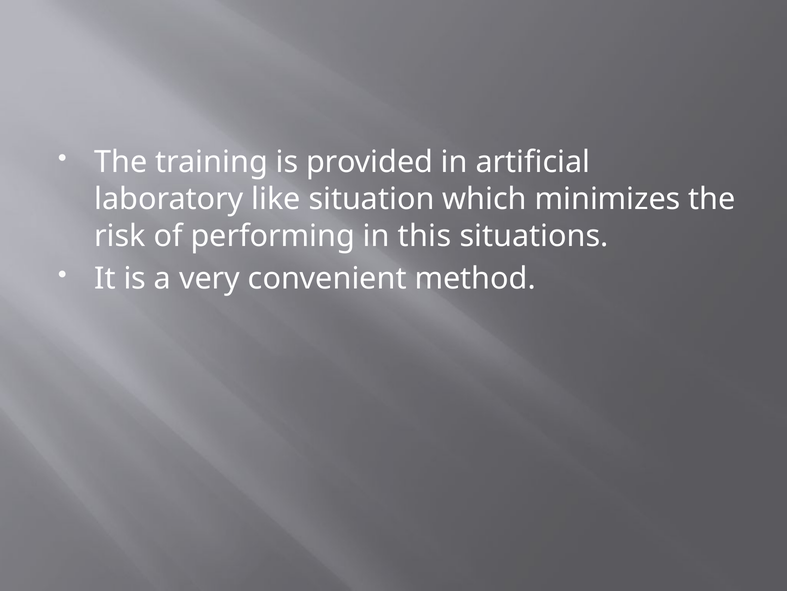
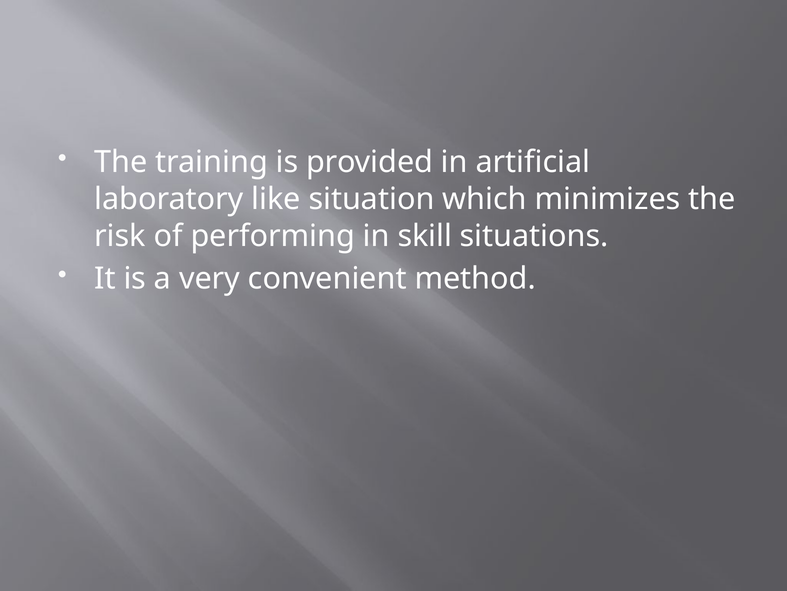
this: this -> skill
